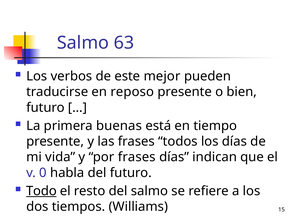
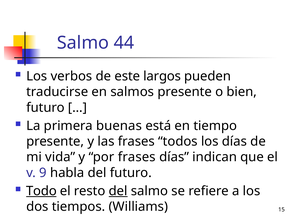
63: 63 -> 44
mejor: mejor -> largos
reposo: reposo -> salmos
0: 0 -> 9
del at (118, 191) underline: none -> present
